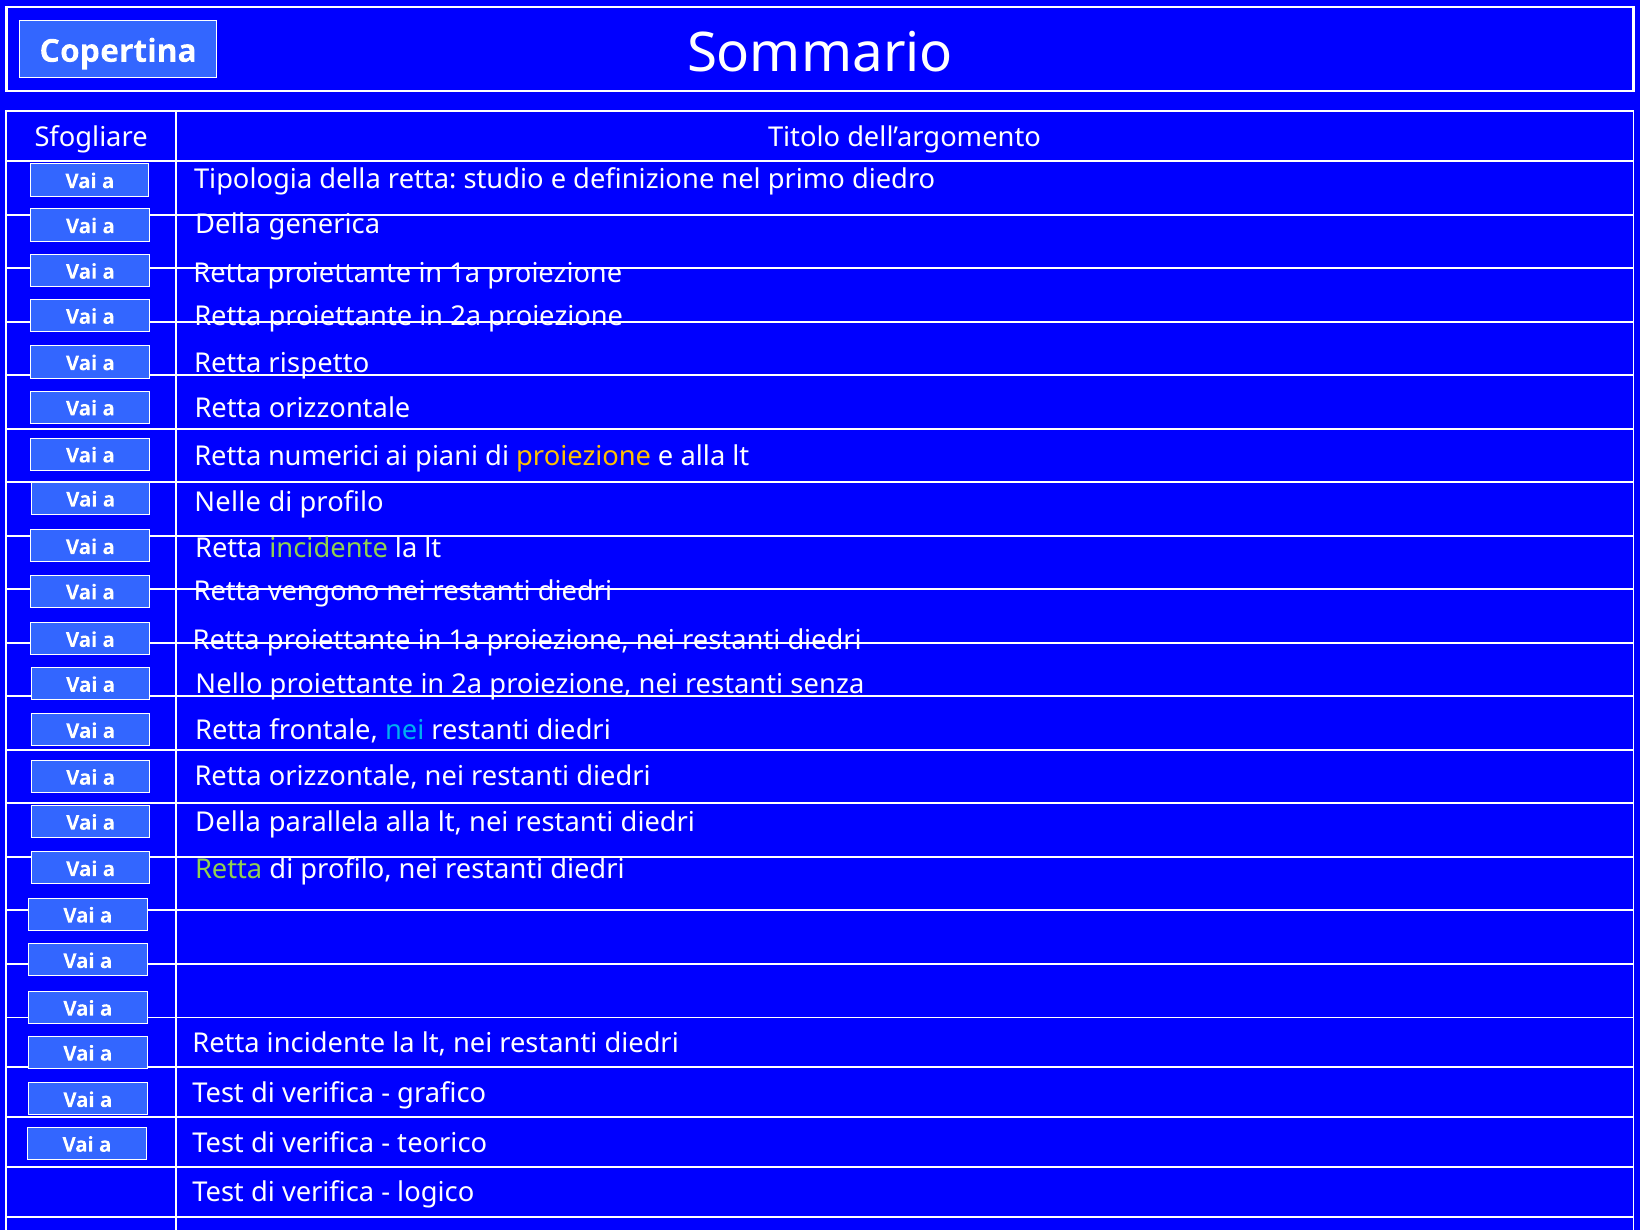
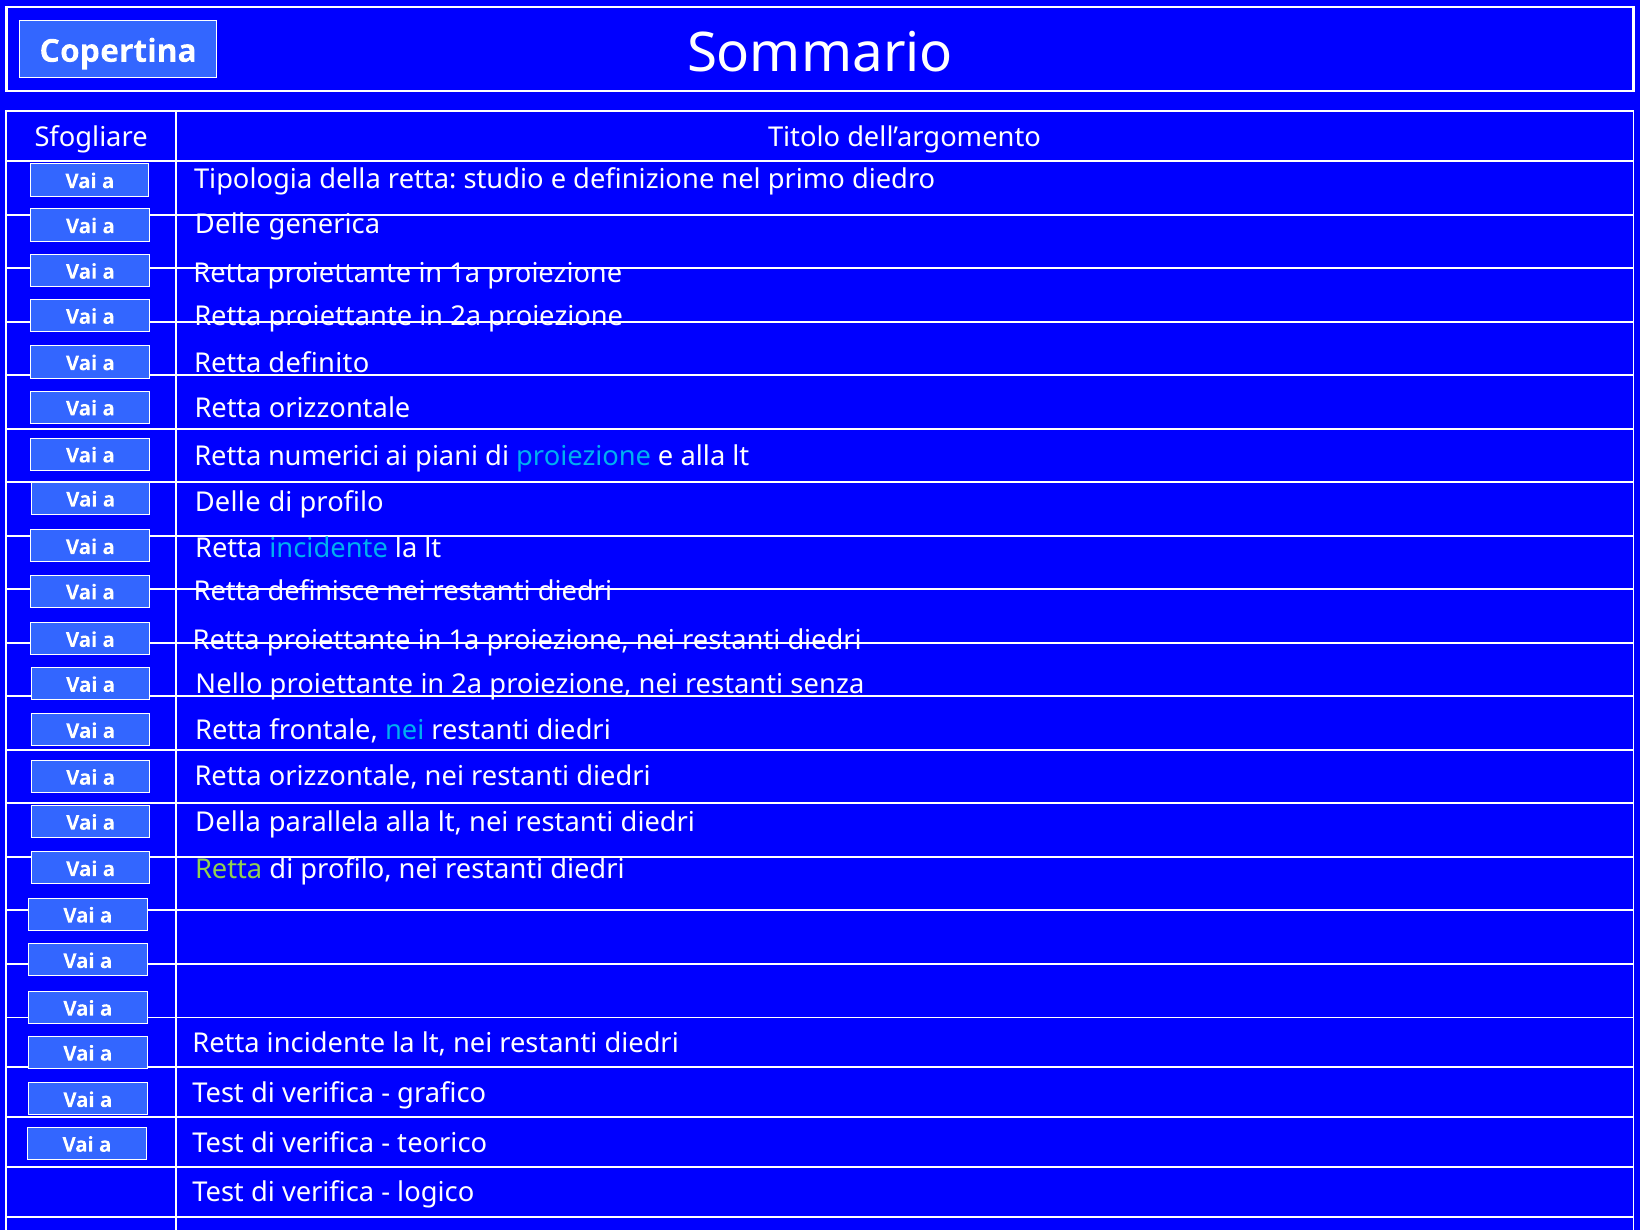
Della at (228, 225): Della -> Delle
rispetto: rispetto -> definito
proiezione at (584, 456) colour: yellow -> light blue
Nelle at (228, 502): Nelle -> Delle
incidente at (329, 548) colour: light green -> light blue
vengono: vengono -> definisce
